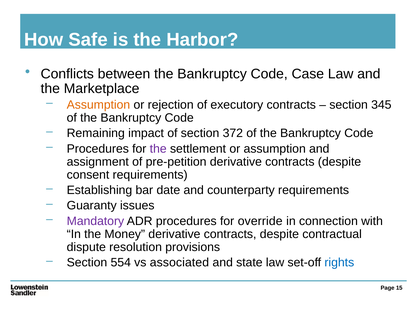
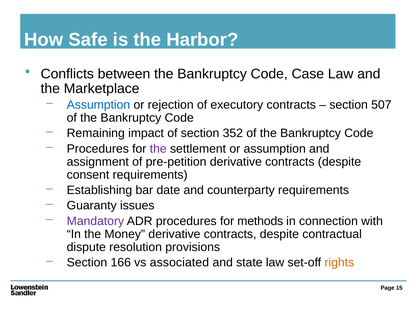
Assumption at (98, 105) colour: orange -> blue
345: 345 -> 507
372: 372 -> 352
override: override -> methods
554: 554 -> 166
rights colour: blue -> orange
